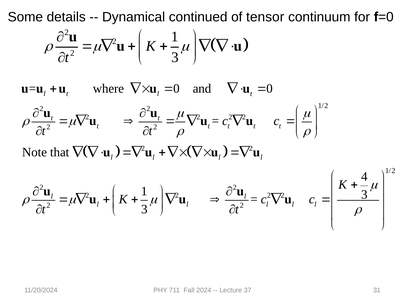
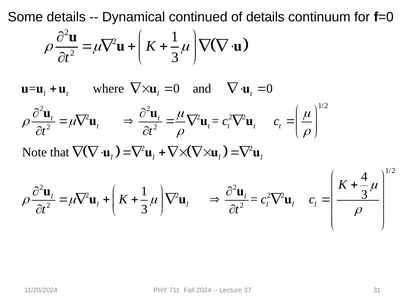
of tensor: tensor -> details
